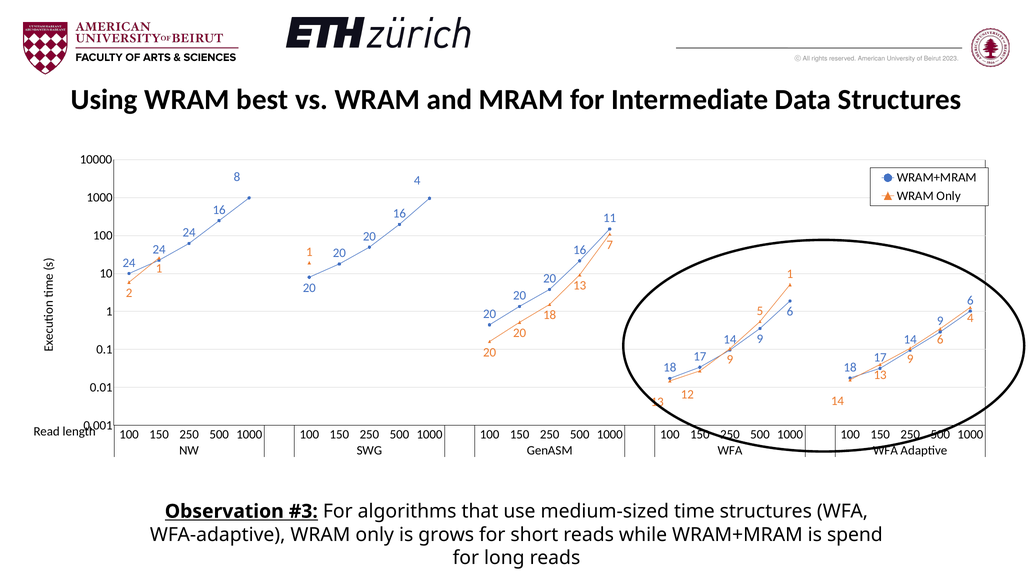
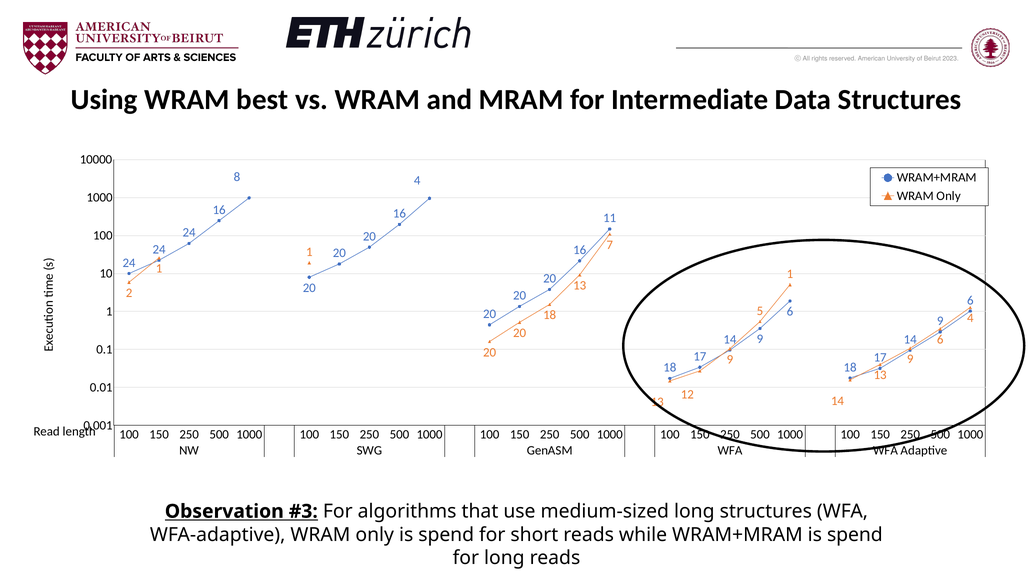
medium-sized time: time -> long
only is grows: grows -> spend
